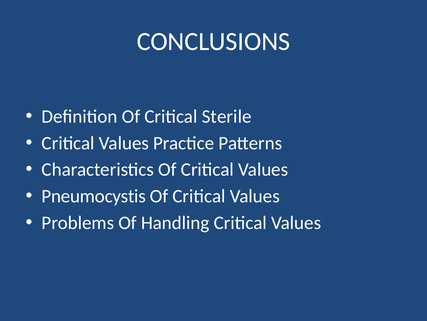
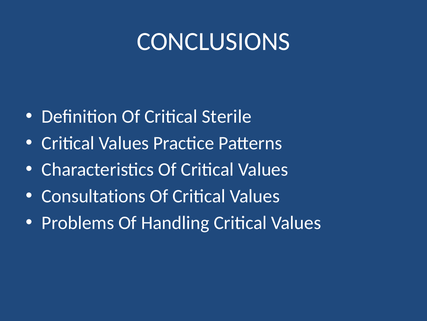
Pneumocystis: Pneumocystis -> Consultations
